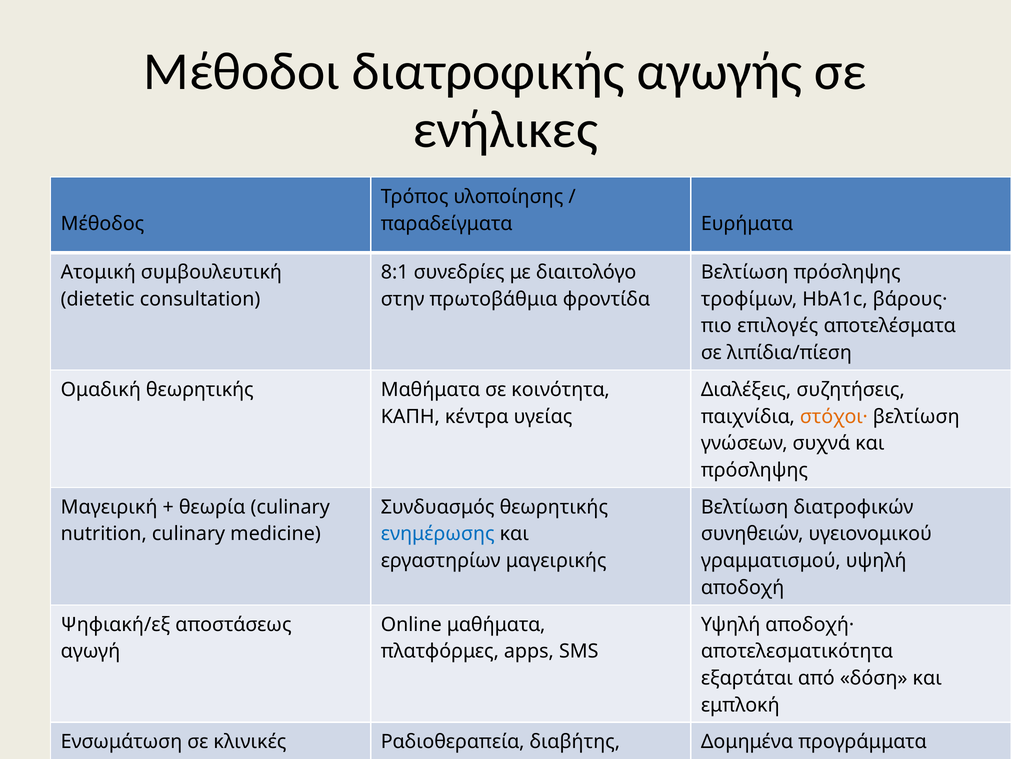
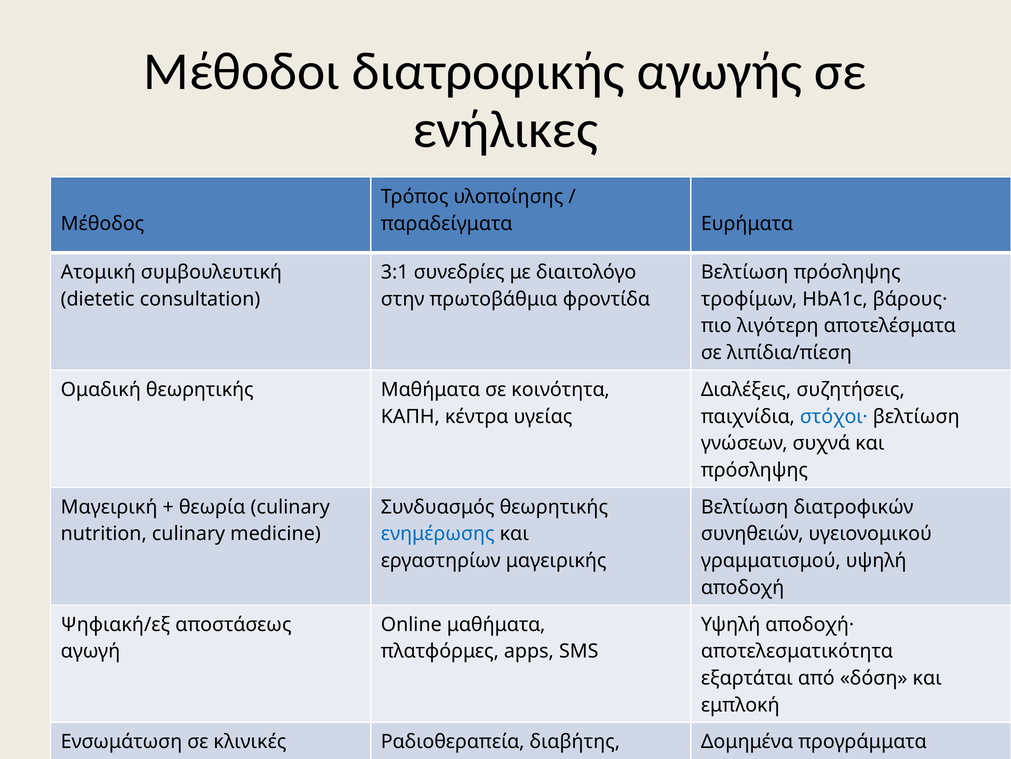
8:1: 8:1 -> 3:1
πιο επιλογές: επιλογές -> λιγότερη
στόχοι· colour: orange -> blue
